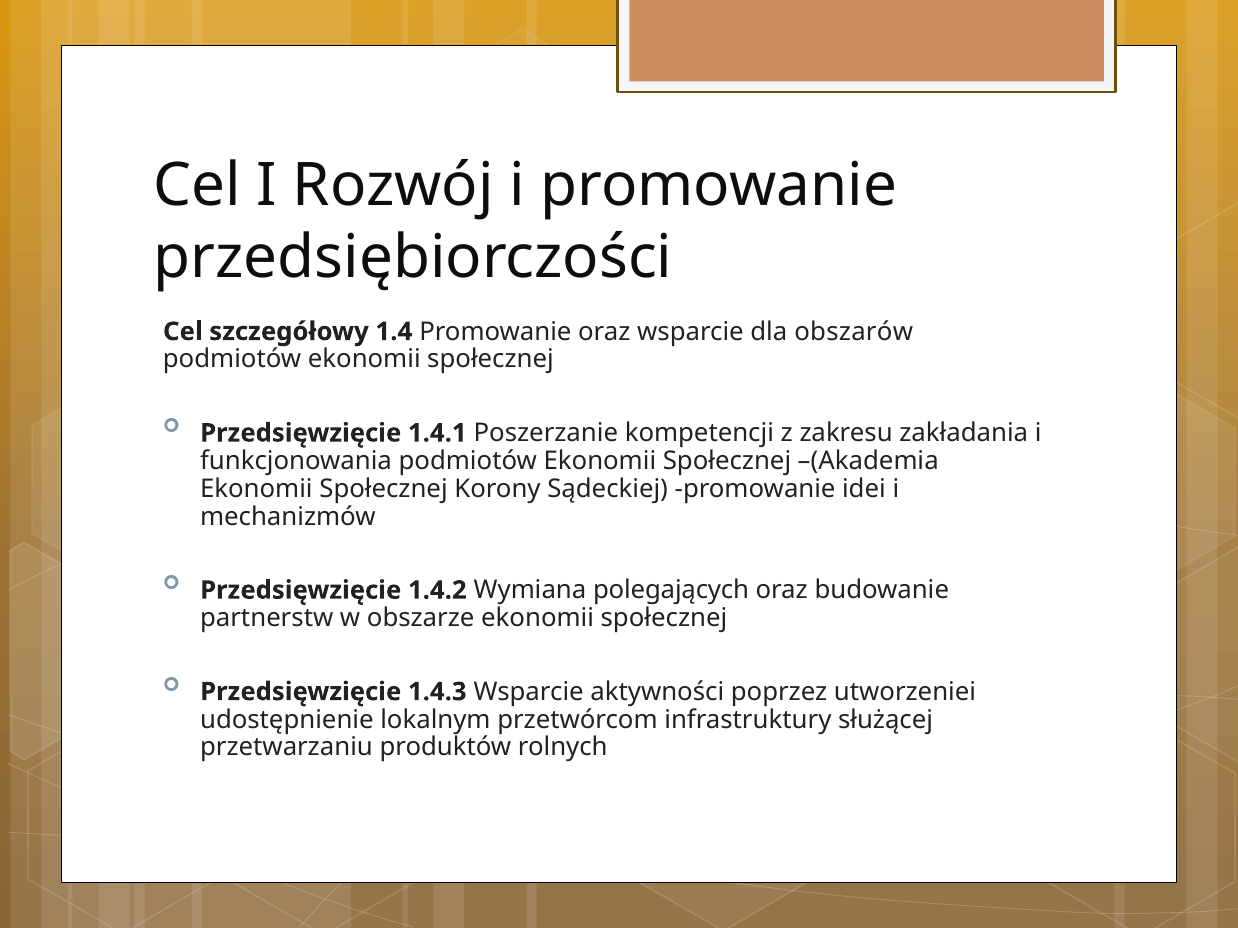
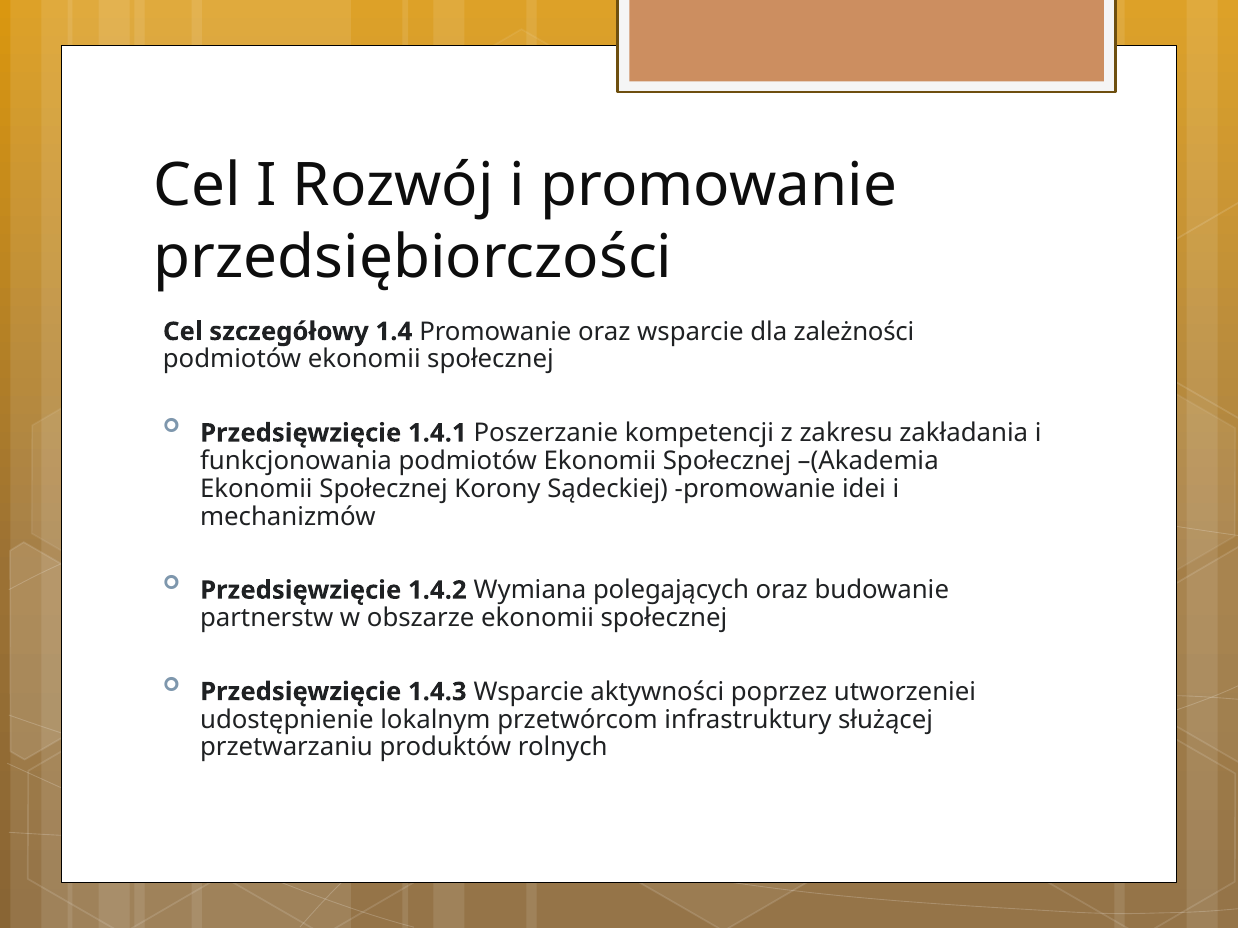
obszarów: obszarów -> zależności
